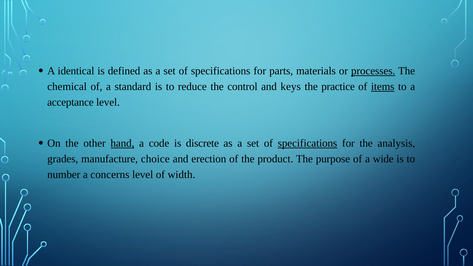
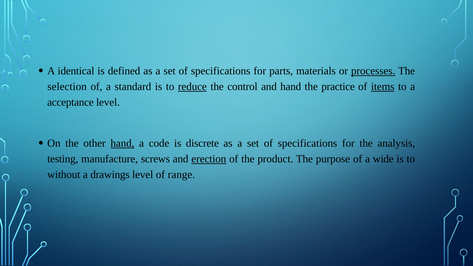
chemical: chemical -> selection
reduce underline: none -> present
and keys: keys -> hand
specifications at (308, 143) underline: present -> none
grades: grades -> testing
choice: choice -> screws
erection underline: none -> present
number: number -> without
concerns: concerns -> drawings
width: width -> range
